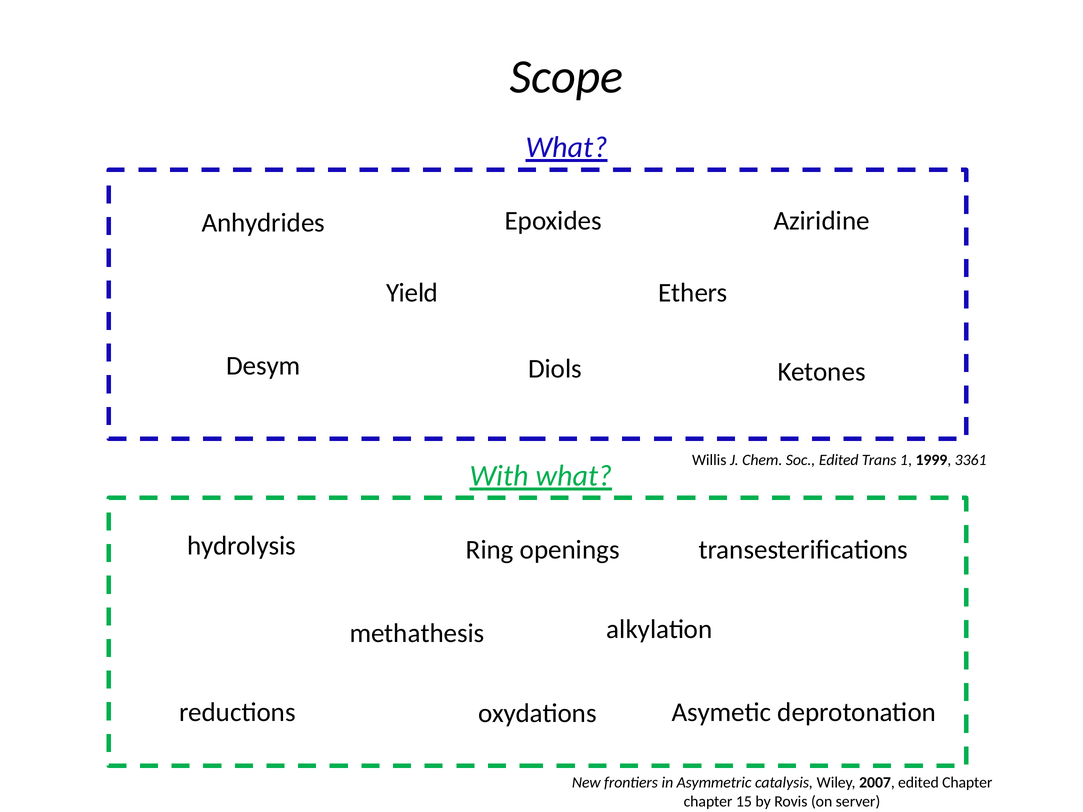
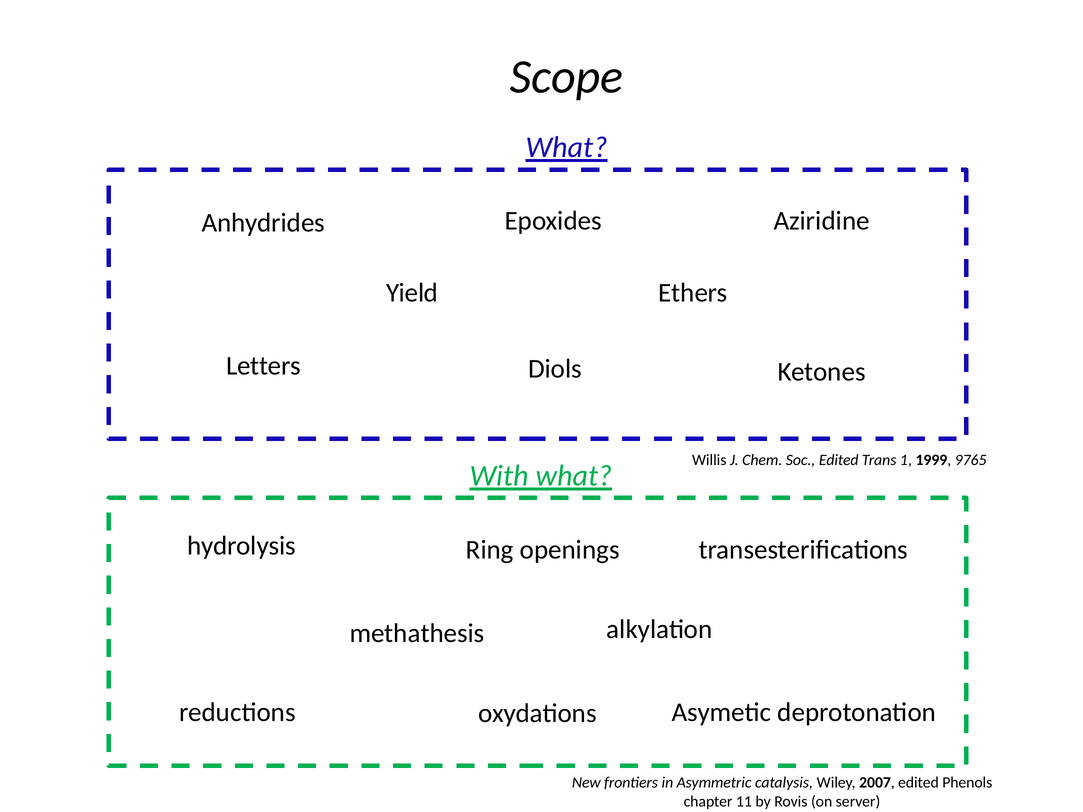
Desym: Desym -> Letters
3361: 3361 -> 9765
edited Chapter: Chapter -> Phenols
15: 15 -> 11
